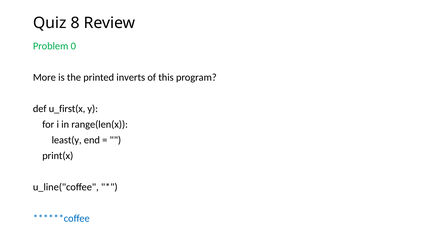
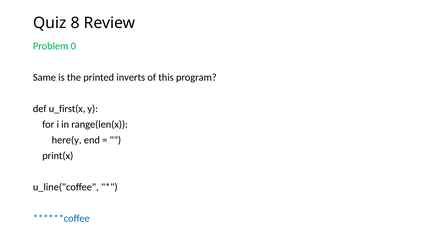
More: More -> Same
least(y: least(y -> here(y
